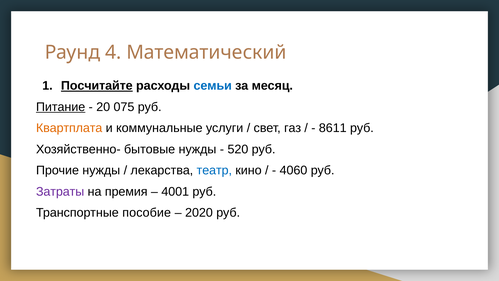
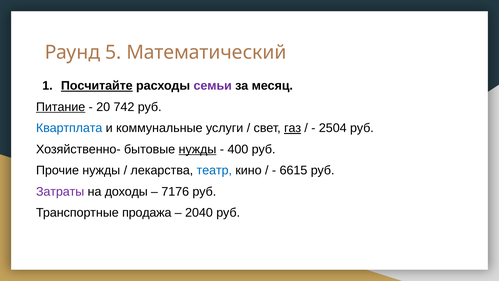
4: 4 -> 5
семьи colour: blue -> purple
075: 075 -> 742
Квартплата colour: orange -> blue
газ underline: none -> present
8611: 8611 -> 2504
нужды at (197, 149) underline: none -> present
520: 520 -> 400
4060: 4060 -> 6615
премия: премия -> доходы
4001: 4001 -> 7176
пособие: пособие -> продажа
2020: 2020 -> 2040
